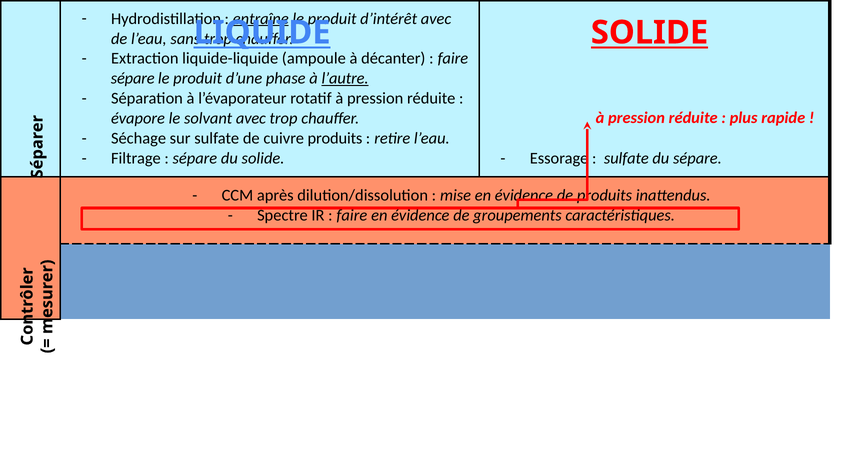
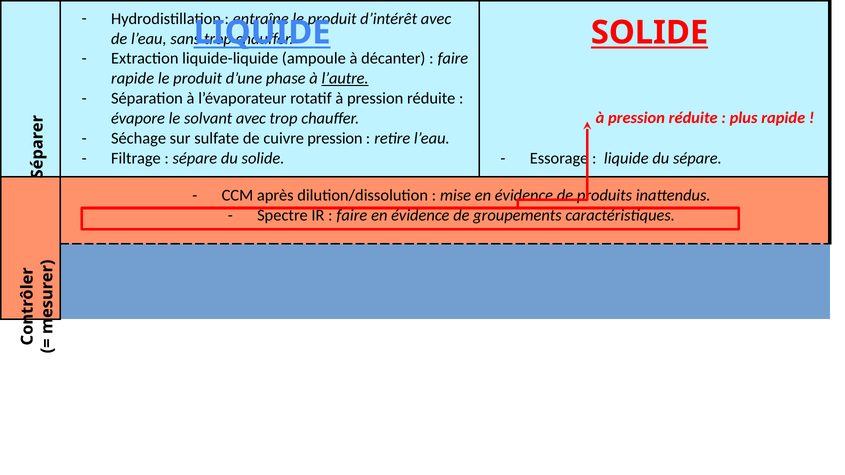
entraîne underline: present -> none
sépare at (133, 79): sépare -> rapide
cuivre produits: produits -> pression
sulfate at (626, 159): sulfate -> liquide
